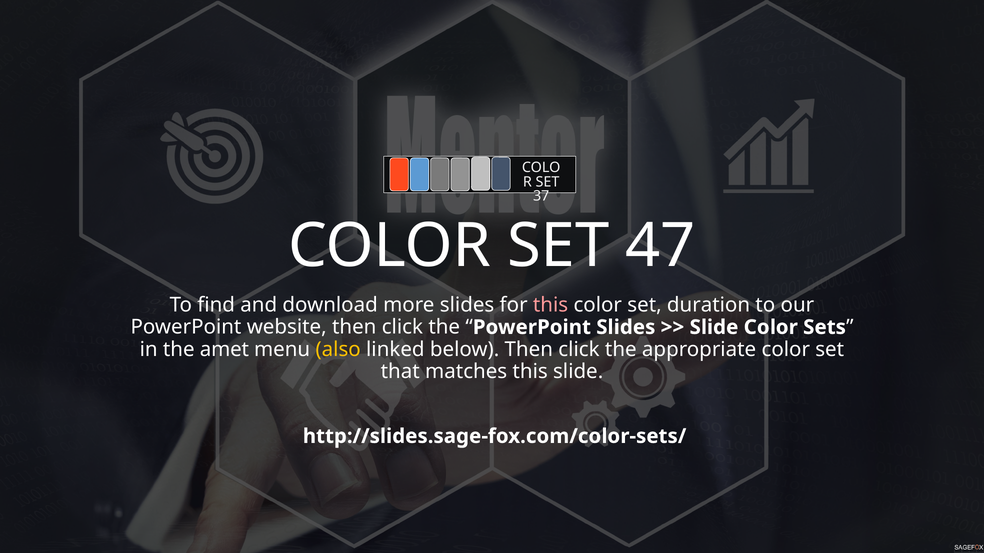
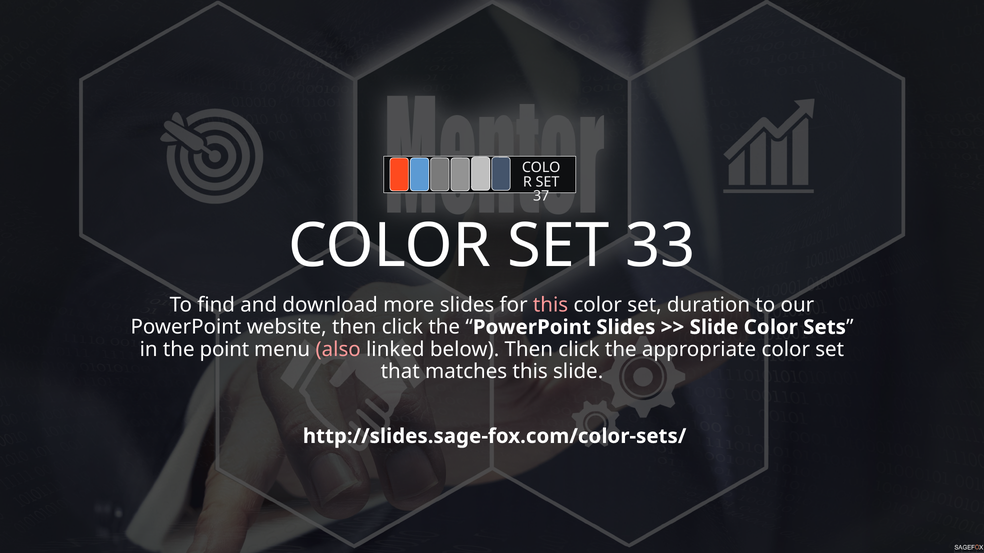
47: 47 -> 33
amet: amet -> point
also colour: yellow -> pink
